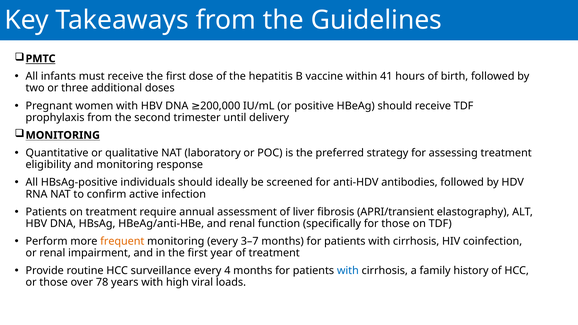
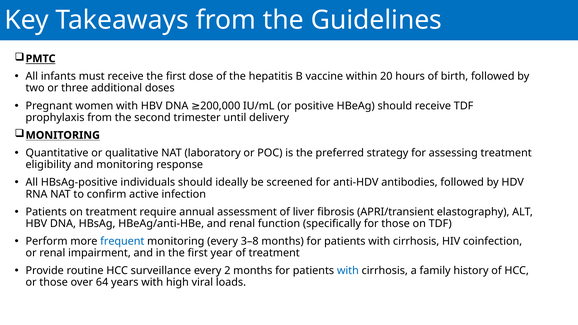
41: 41 -> 20
frequent colour: orange -> blue
3–7: 3–7 -> 3–8
4: 4 -> 2
78: 78 -> 64
